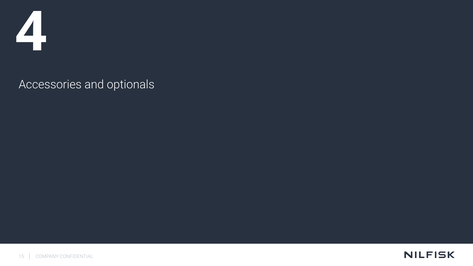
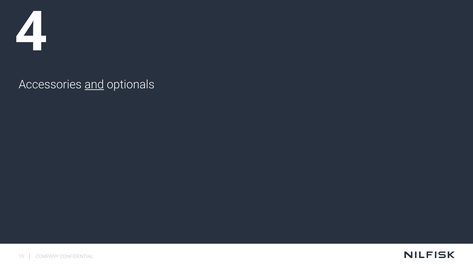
and underline: none -> present
